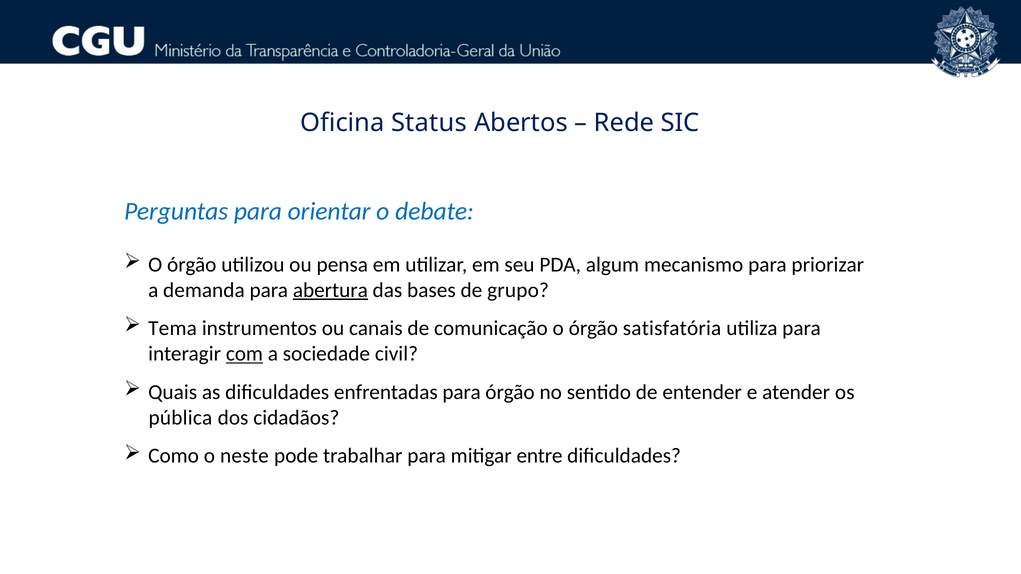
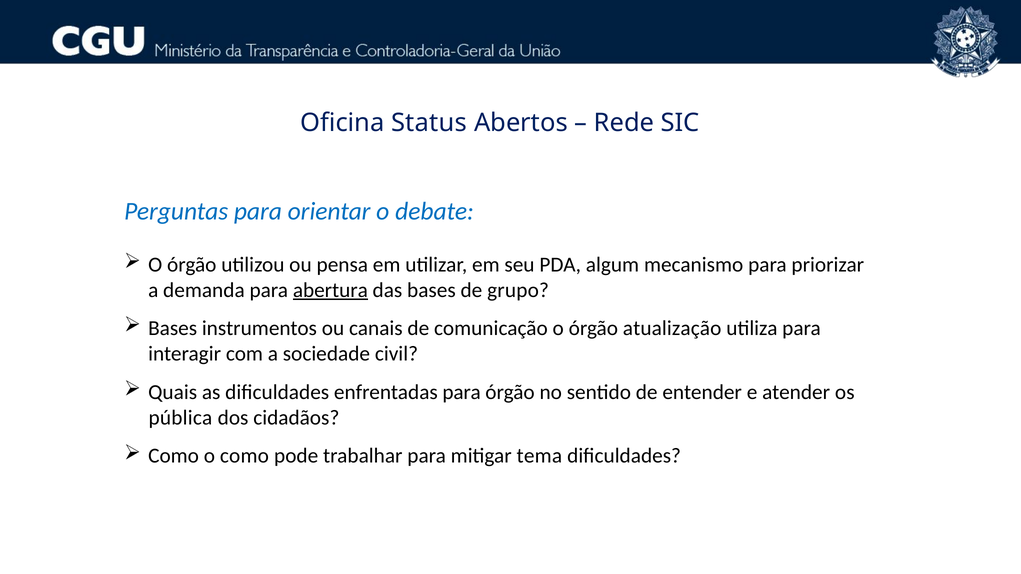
Tema at (173, 329): Tema -> Bases
satisfatória: satisfatória -> atualização
com underline: present -> none
o neste: neste -> como
entre: entre -> tema
